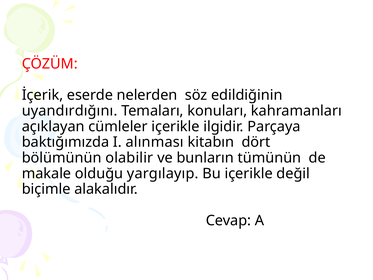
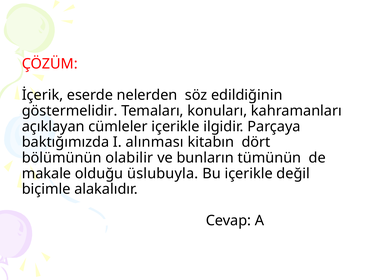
uyandırdığını: uyandırdığını -> göstermelidir
yargılayıp: yargılayıp -> üslubuyla
